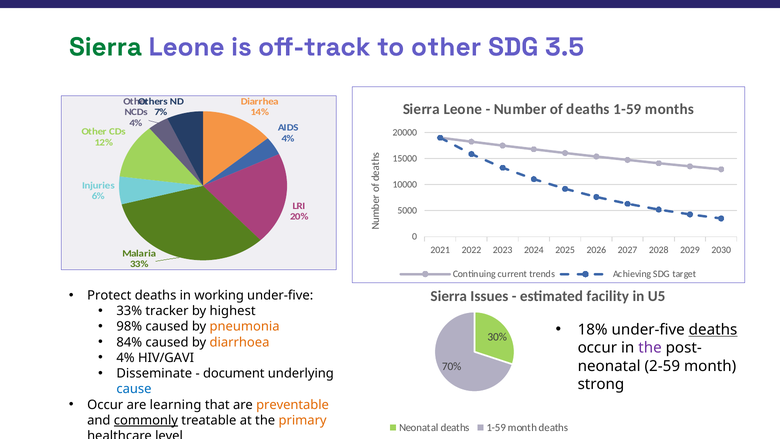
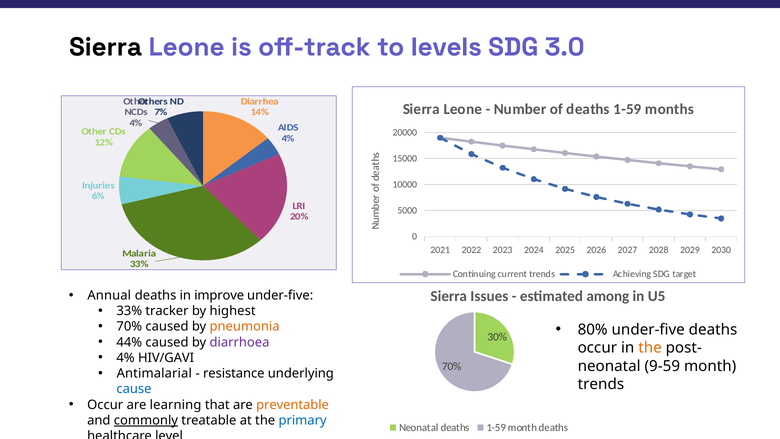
Sierra at (106, 47) colour: green -> black
to other: other -> levels
3.5: 3.5 -> 3.0
Protect: Protect -> Annual
working: working -> improve
facility: facility -> among
98% at (129, 327): 98% -> 70%
18%: 18% -> 80%
deaths at (713, 330) underline: present -> none
84%: 84% -> 44%
diarrhoea colour: orange -> purple
the at (650, 348) colour: purple -> orange
2-59: 2-59 -> 9-59
Disseminate: Disseminate -> Antimalarial
document: document -> resistance
strong at (601, 384): strong -> trends
primary colour: orange -> blue
